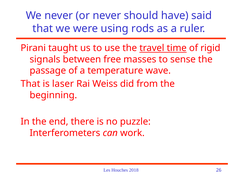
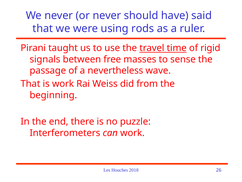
temperature: temperature -> nevertheless
is laser: laser -> work
